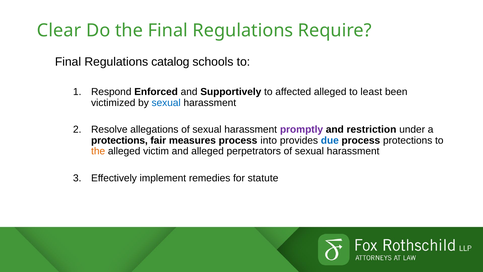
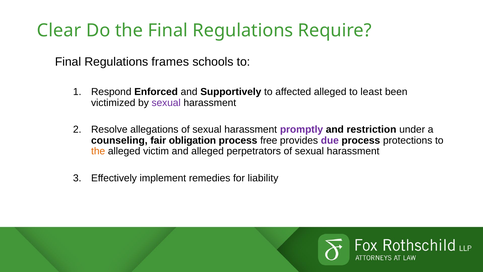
catalog: catalog -> frames
sexual at (166, 103) colour: blue -> purple
protections at (119, 140): protections -> counseling
measures: measures -> obligation
into: into -> free
due colour: blue -> purple
statute: statute -> liability
